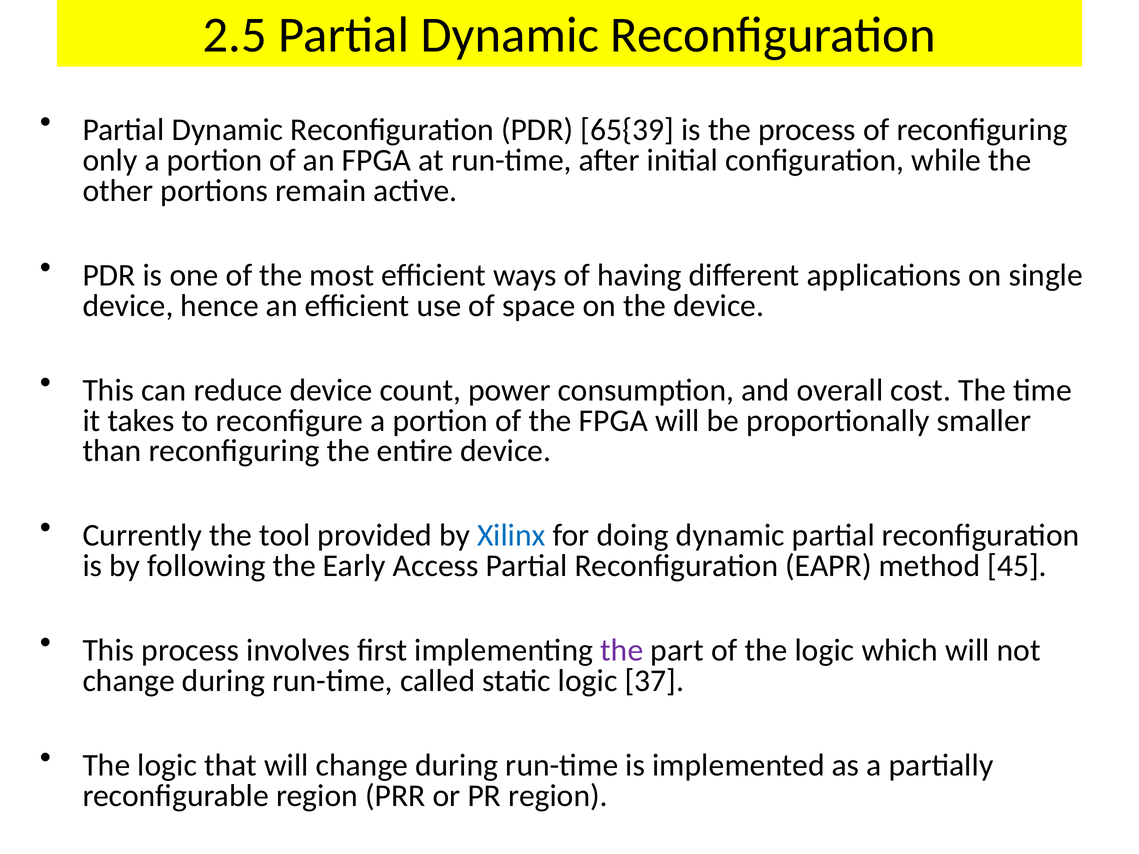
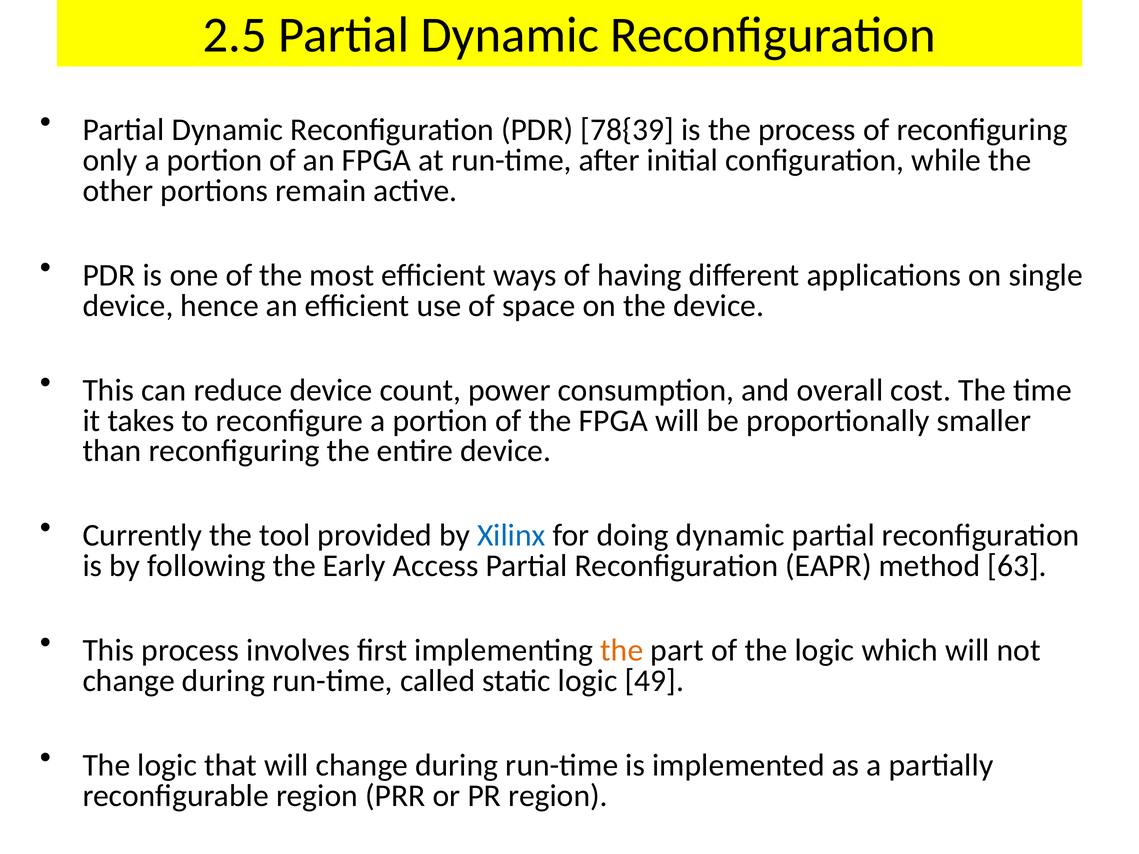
65{39: 65{39 -> 78{39
45: 45 -> 63
the at (622, 651) colour: purple -> orange
37: 37 -> 49
